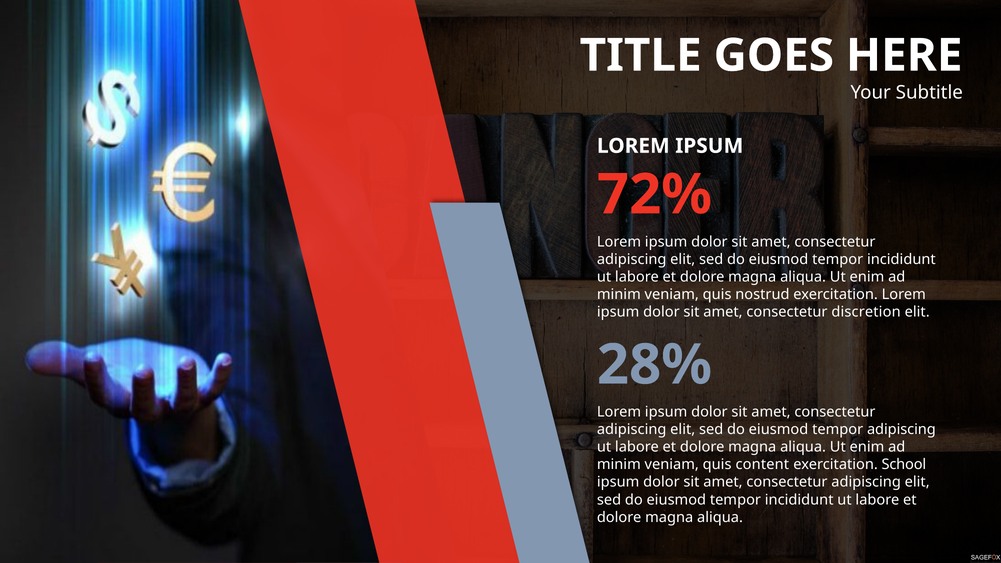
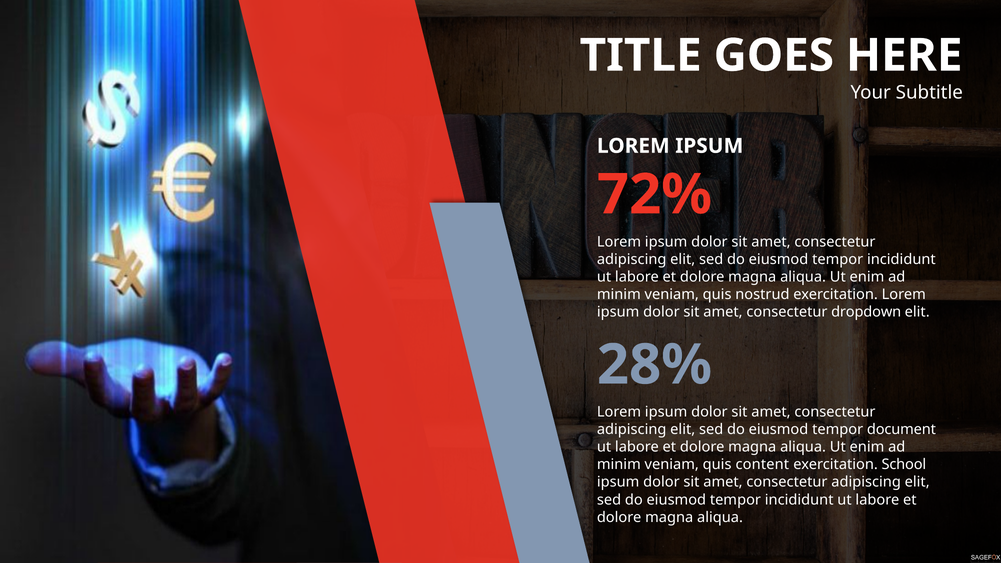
discretion: discretion -> dropdown
tempor adipiscing: adipiscing -> document
